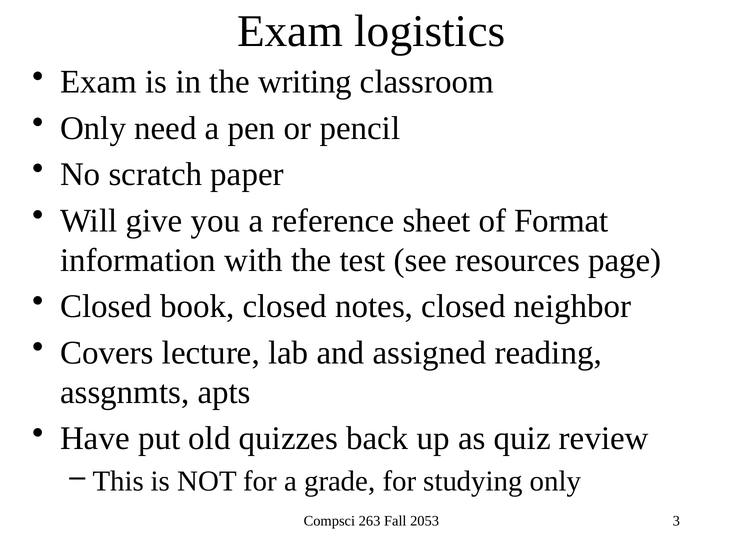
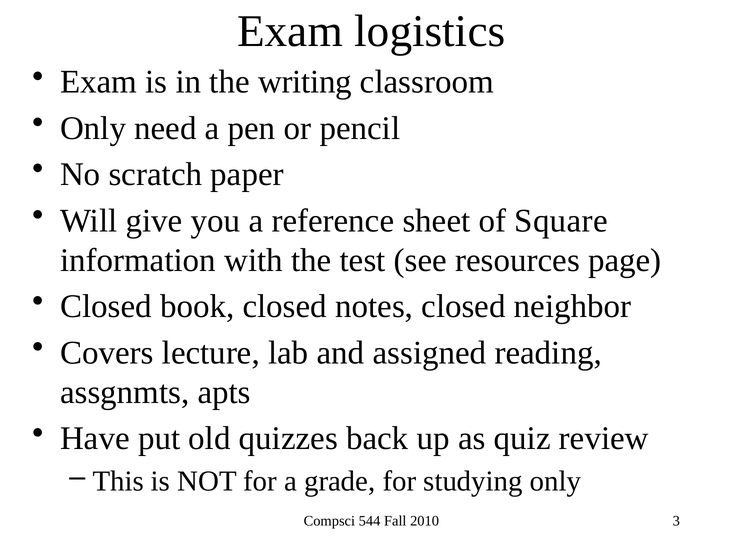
Format: Format -> Square
263: 263 -> 544
2053: 2053 -> 2010
